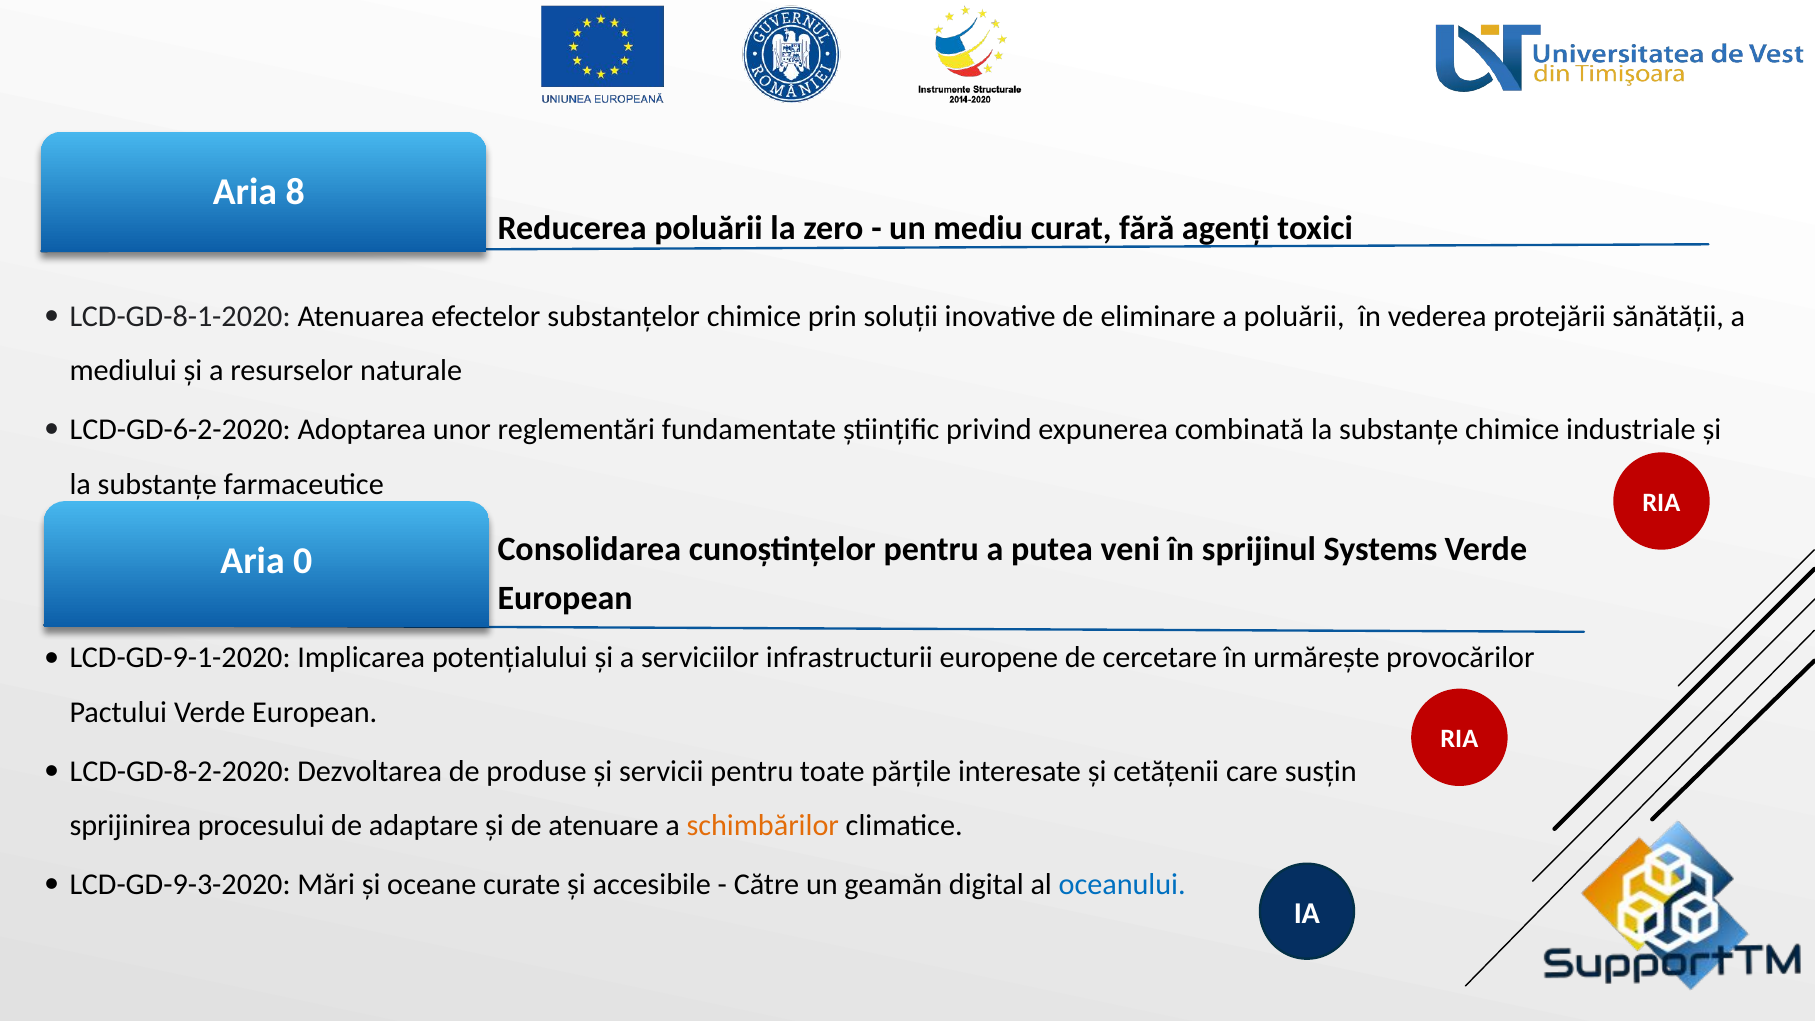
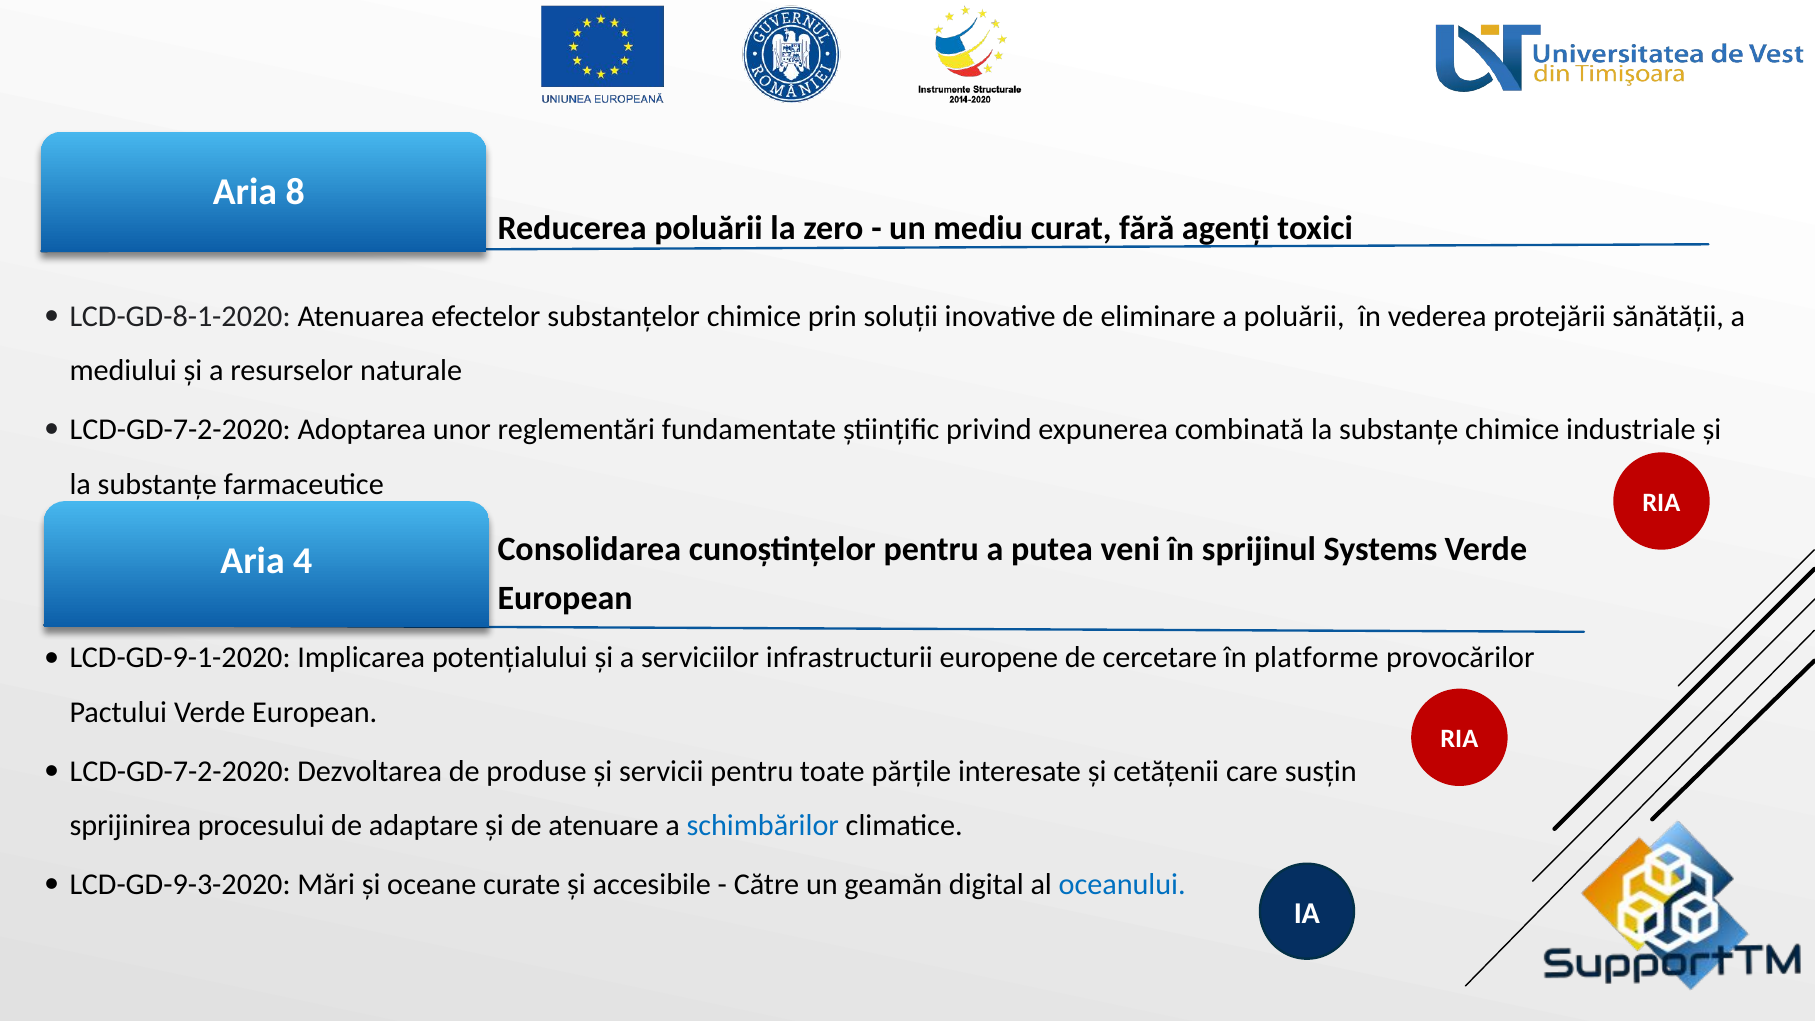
LCD-GD-6-2-2020 at (180, 430): LCD-GD-6-2-2020 -> LCD-GD-7-2-2020
0: 0 -> 4
urmărește: urmărește -> platforme
LCD-GD-8-2-2020 at (180, 771): LCD-GD-8-2-2020 -> LCD-GD-7-2-2020
schimbărilor colour: orange -> blue
